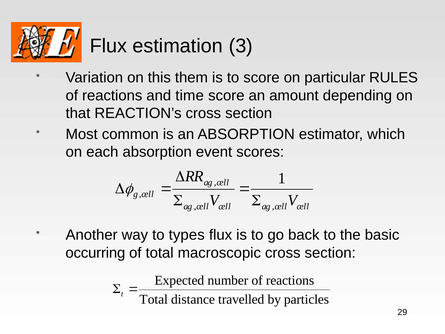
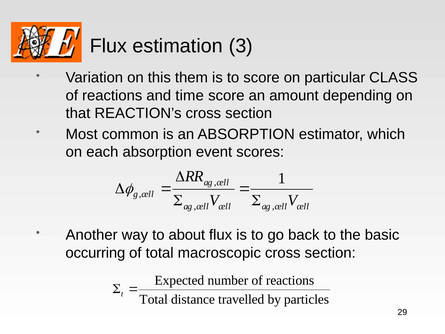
RULES: RULES -> CLASS
types: types -> about
